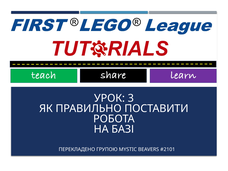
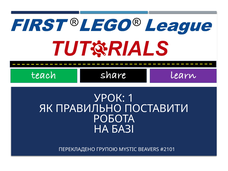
3: 3 -> 1
